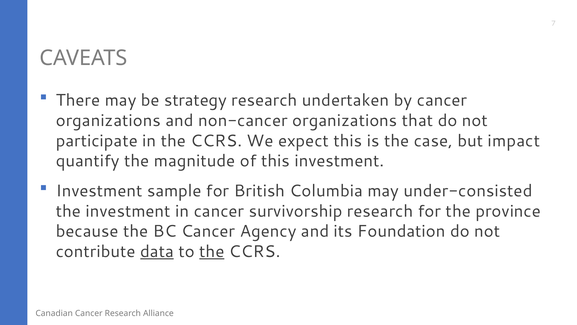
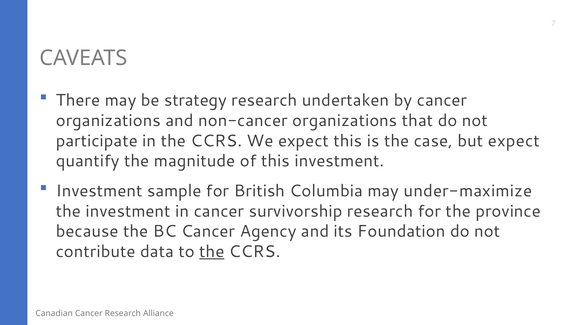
but impact: impact -> expect
under-consisted: under-consisted -> under-maximize
data underline: present -> none
